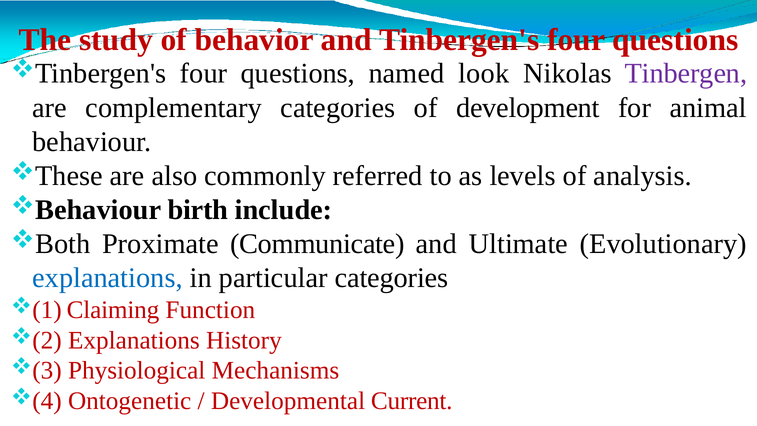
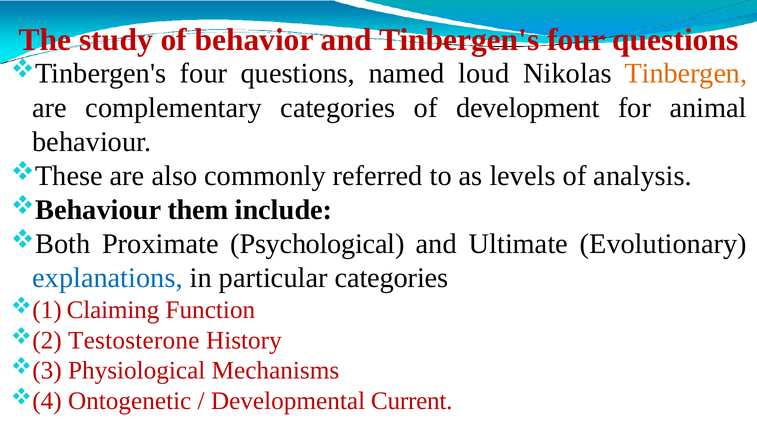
look: look -> loud
Tinbergen colour: purple -> orange
birth: birth -> them
Communicate: Communicate -> Psychological
Explanations at (134, 340): Explanations -> Testosterone
